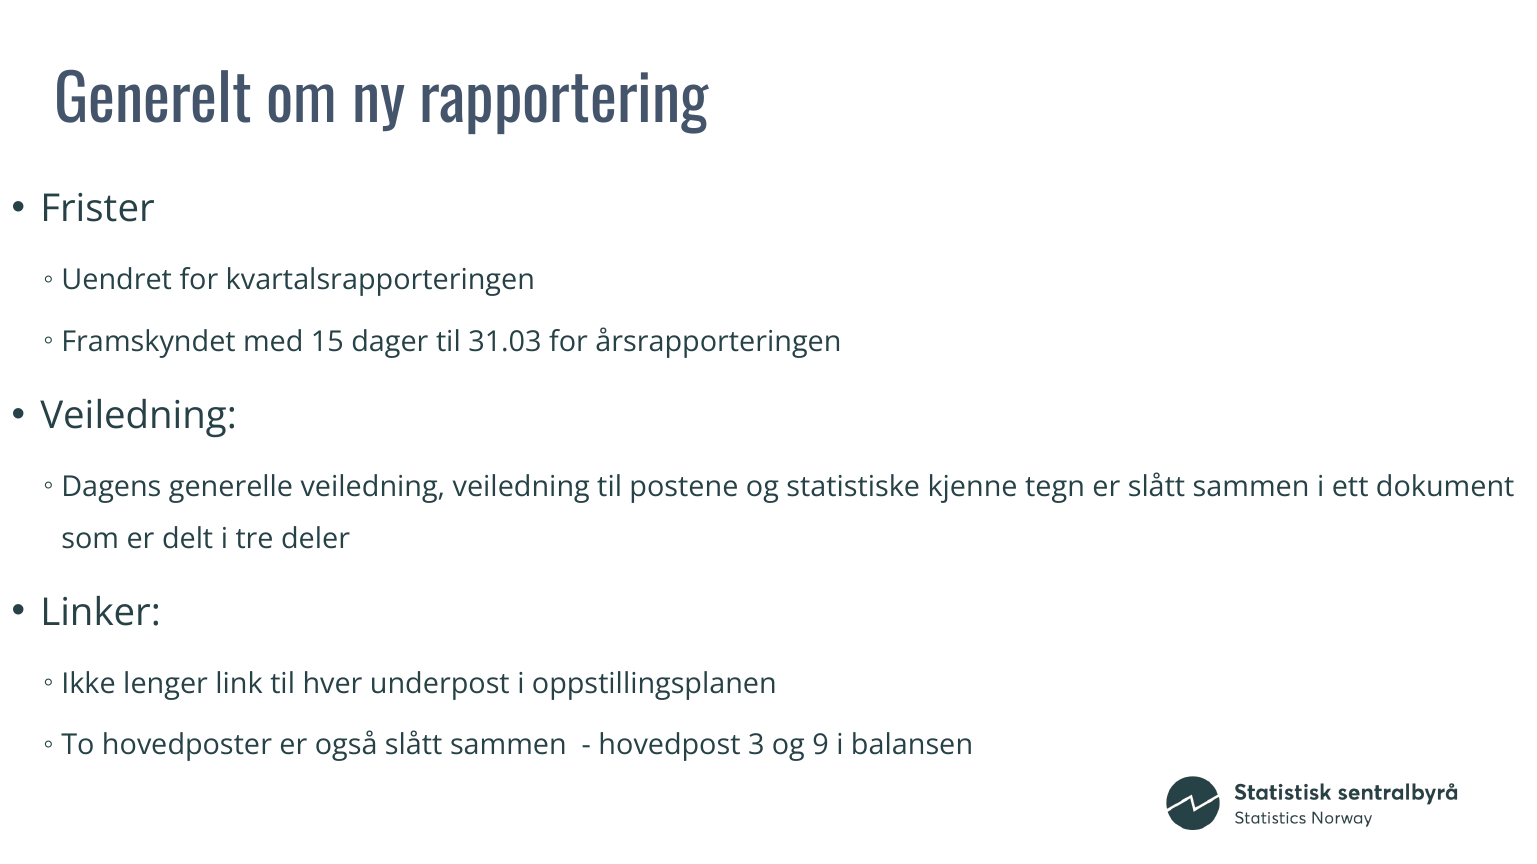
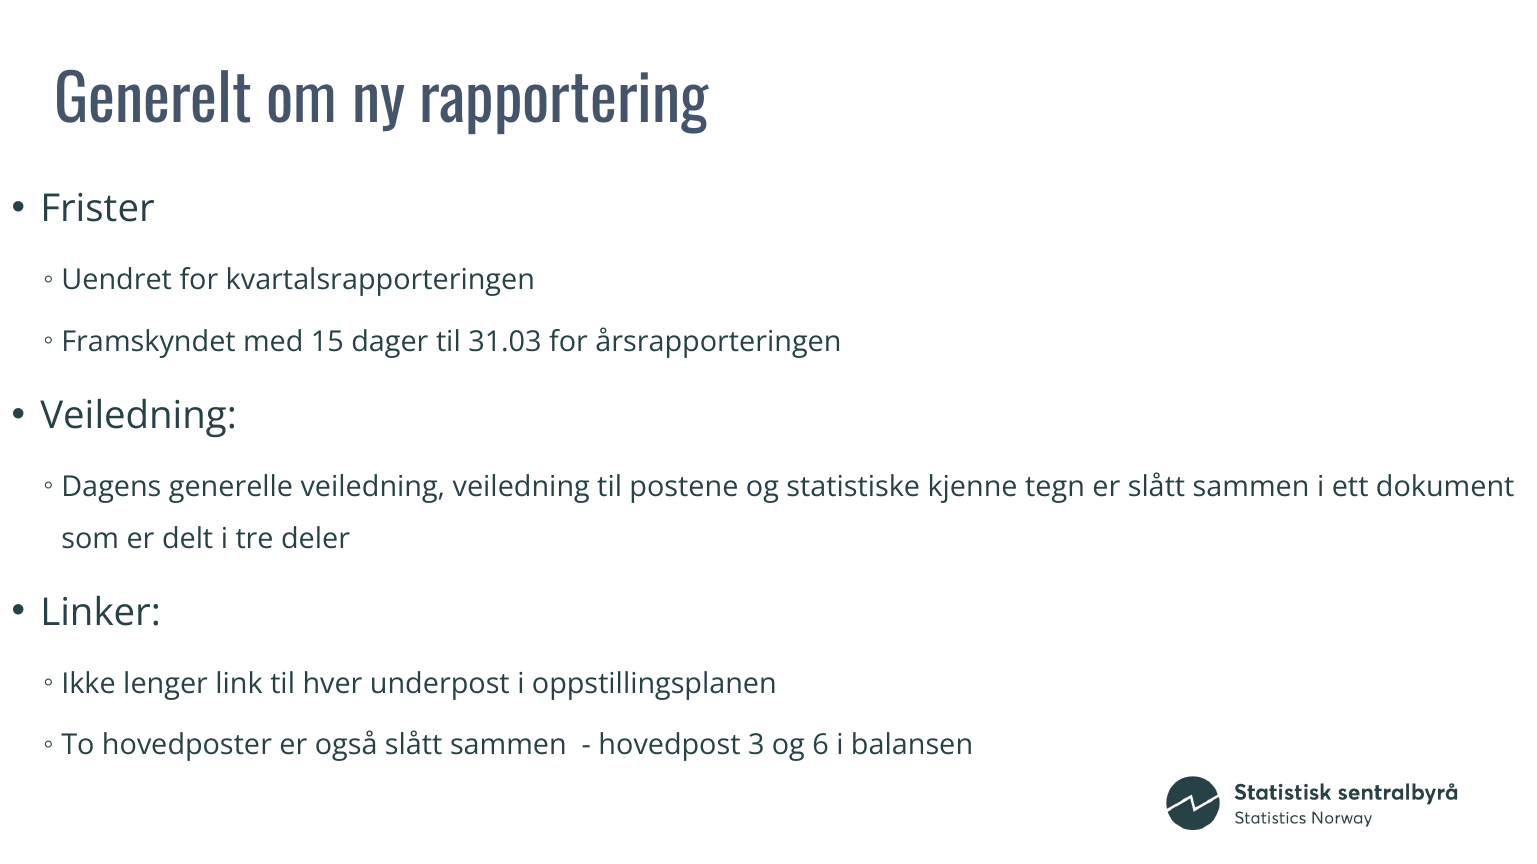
9: 9 -> 6
